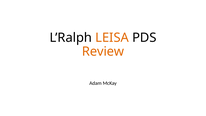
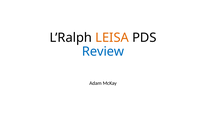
Review colour: orange -> blue
